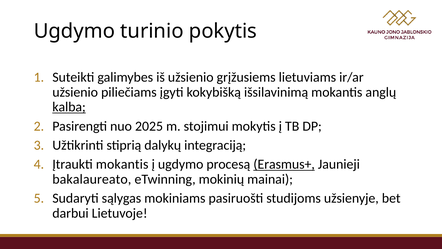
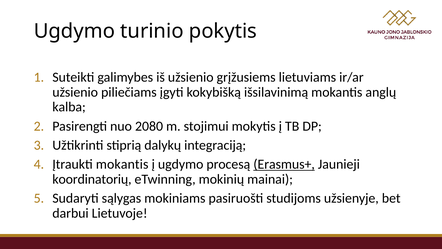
kalba underline: present -> none
2025: 2025 -> 2080
bakalaureato: bakalaureato -> koordinatorių
